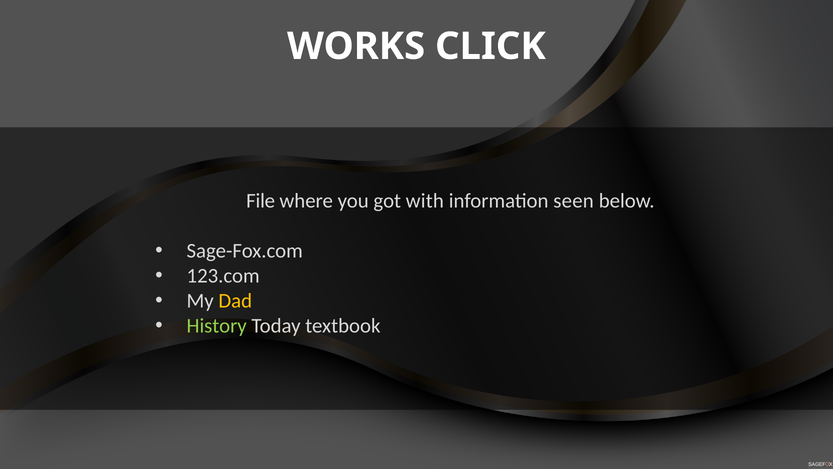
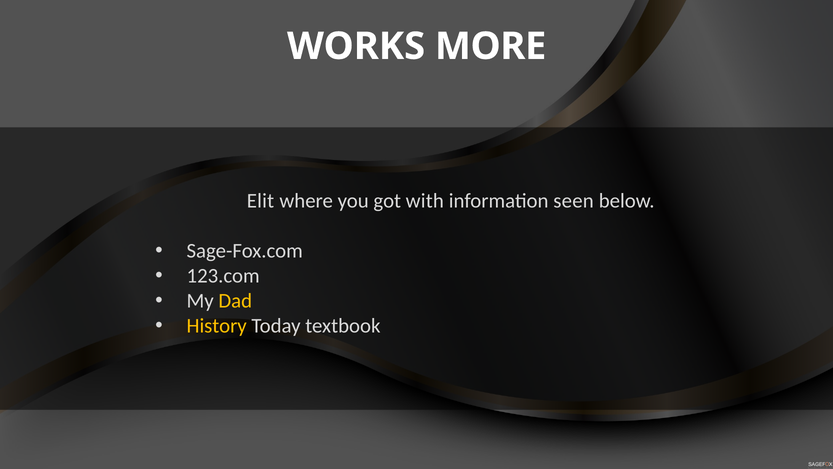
CLICK: CLICK -> MORE
File: File -> Elit
History colour: light green -> yellow
